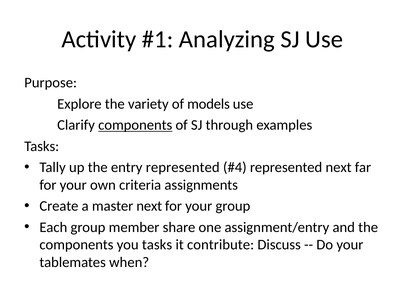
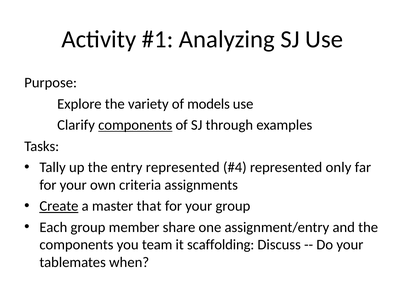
represented next: next -> only
Create underline: none -> present
master next: next -> that
you tasks: tasks -> team
contribute: contribute -> scaffolding
